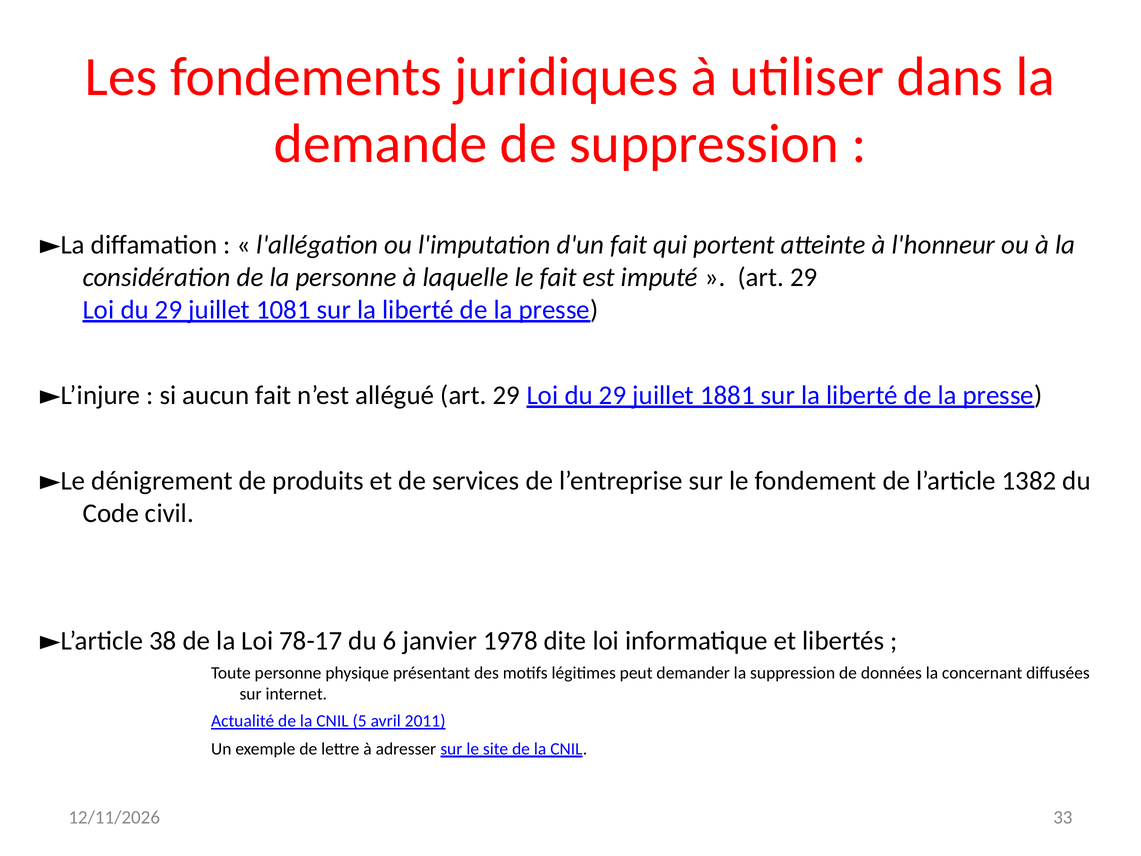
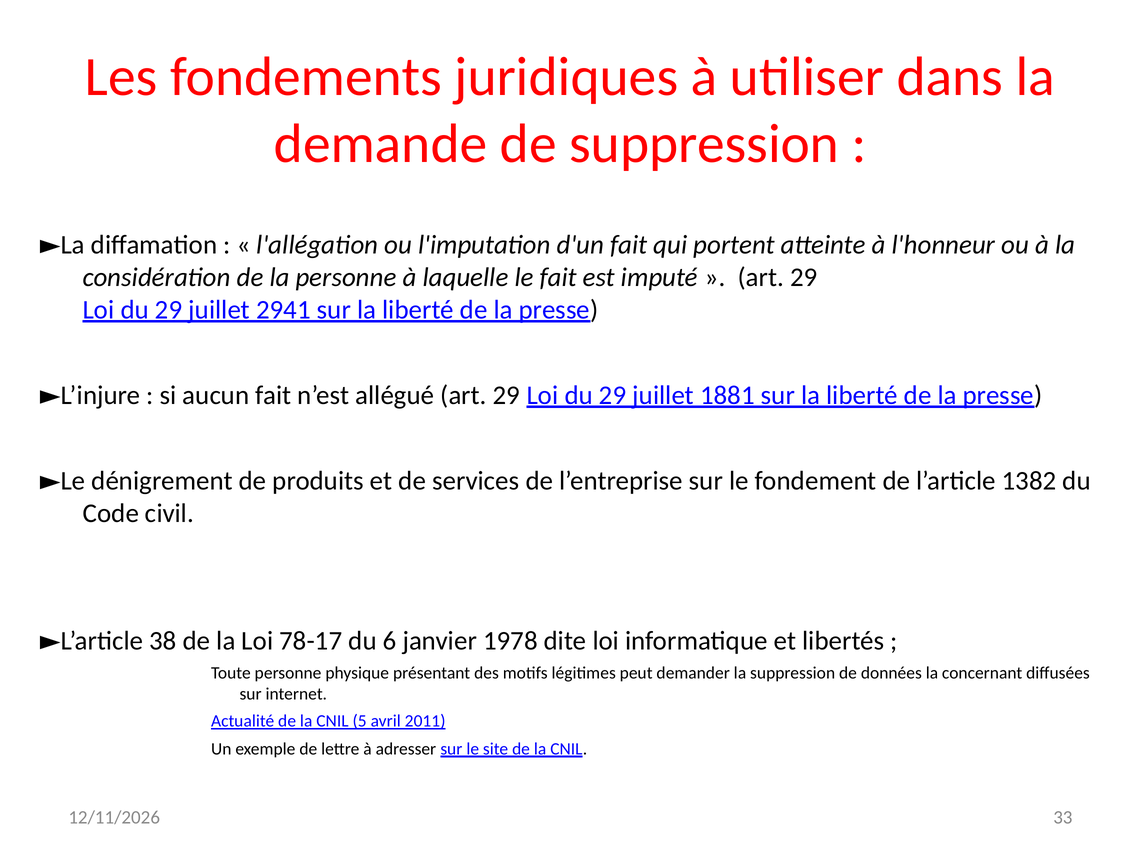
1081: 1081 -> 2941
